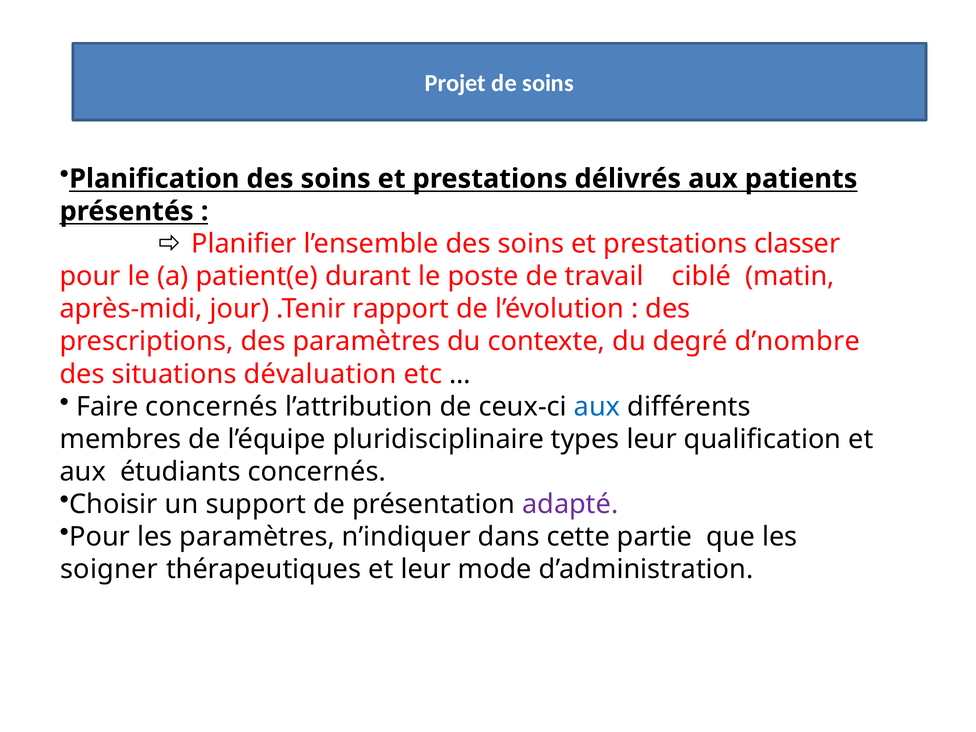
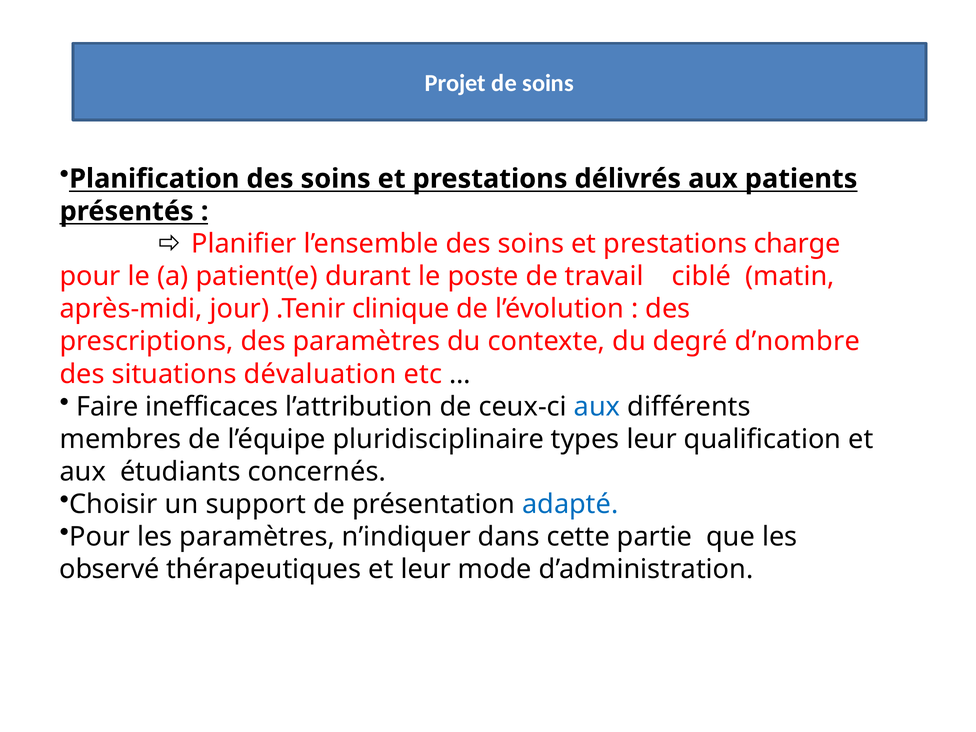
classer: classer -> charge
rapport: rapport -> clinique
Faire concernés: concernés -> inefficaces
adapté colour: purple -> blue
soigner: soigner -> observé
